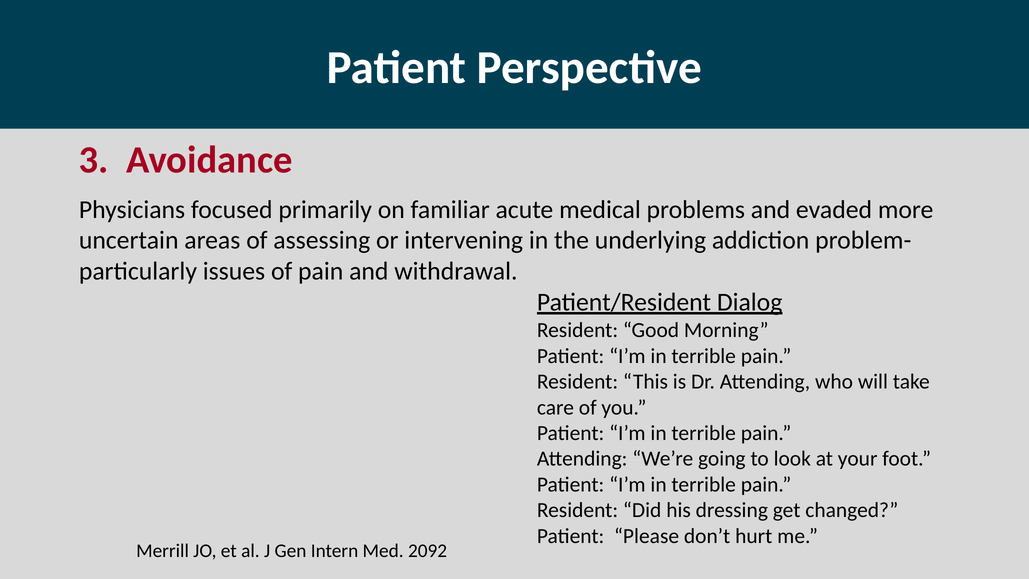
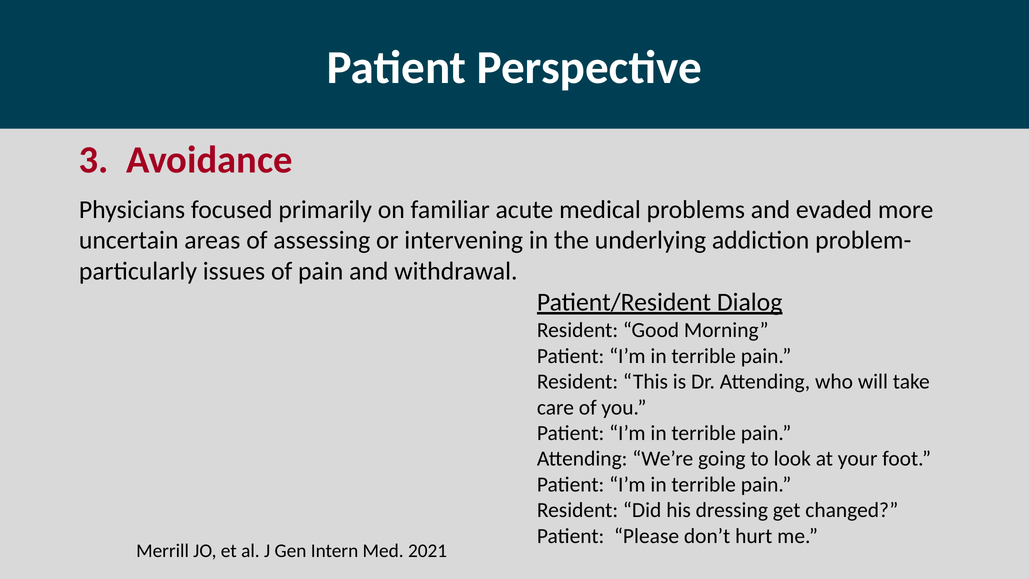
2092: 2092 -> 2021
